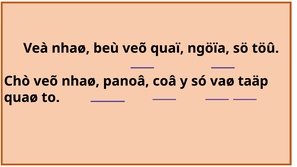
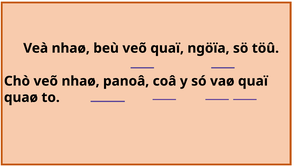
vaø taäp: taäp -> quaï
